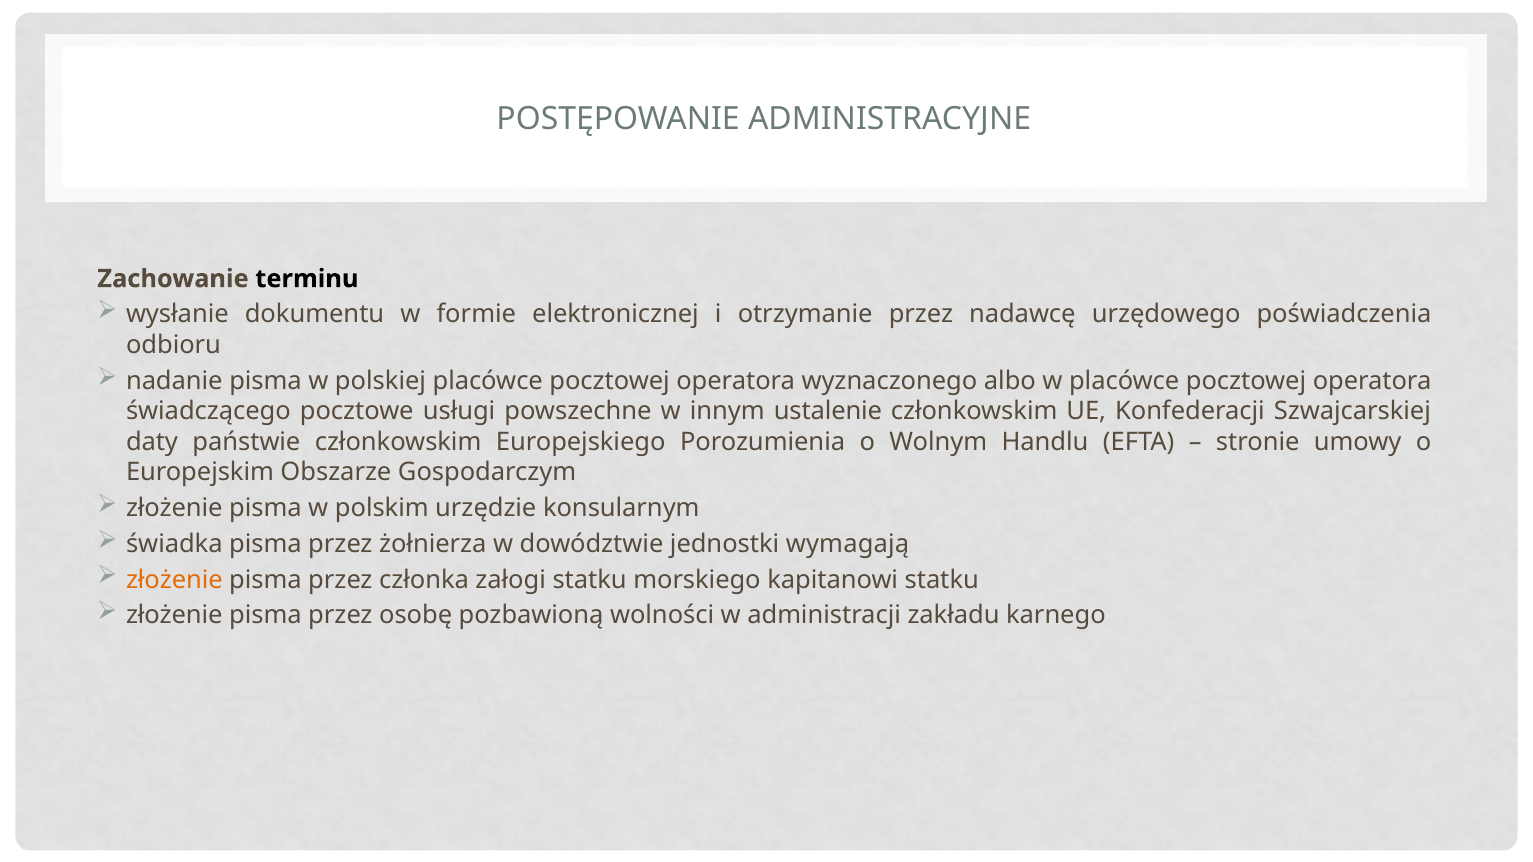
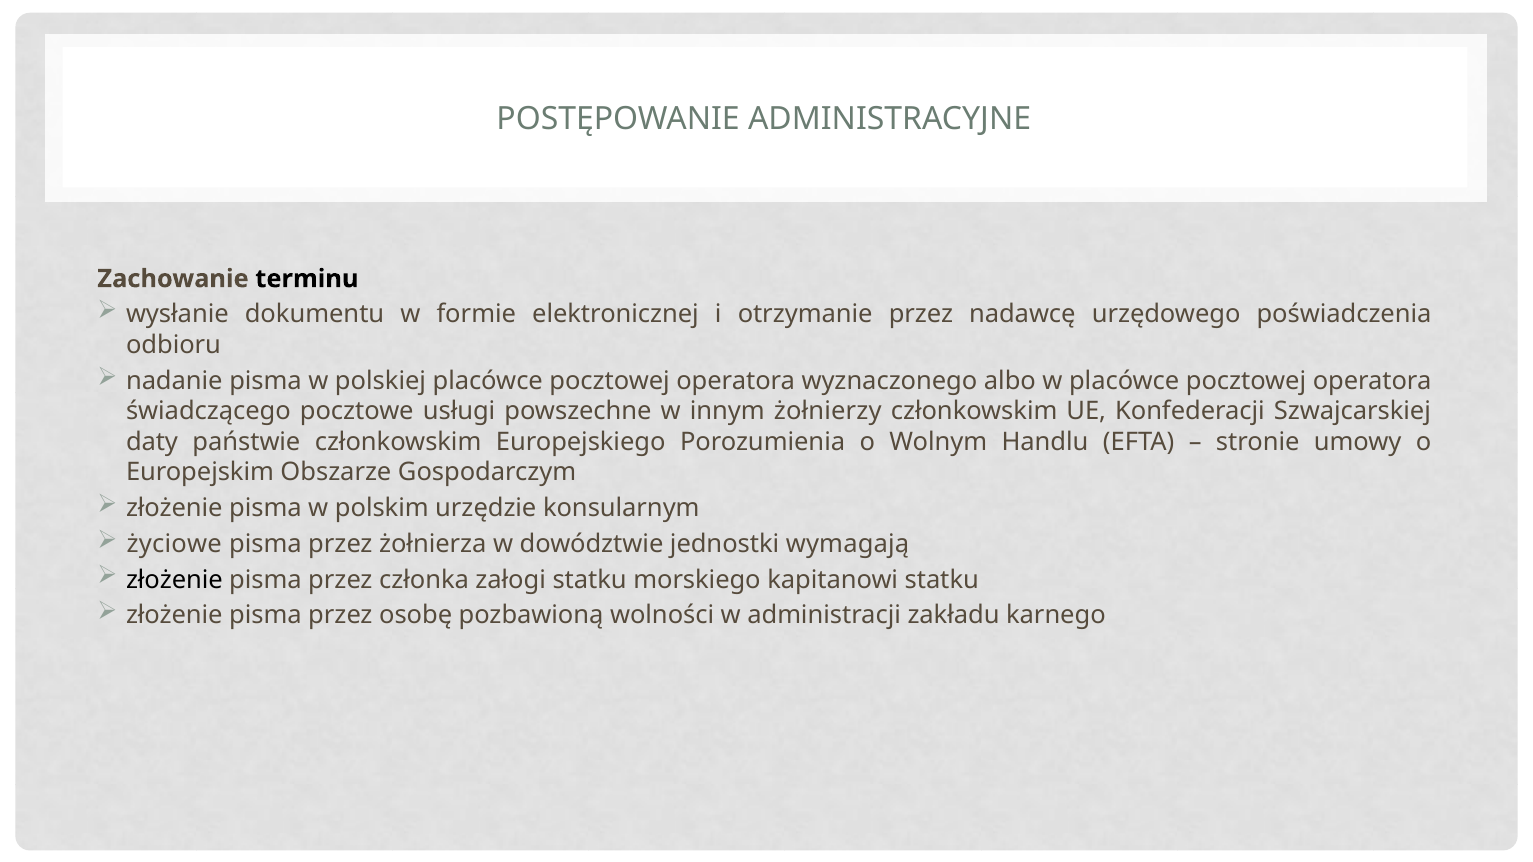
ustalenie: ustalenie -> żołnierzy
świadka: świadka -> życiowe
złożenie at (174, 580) colour: orange -> black
